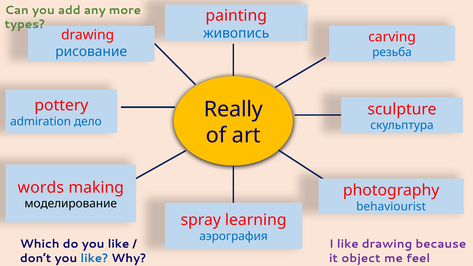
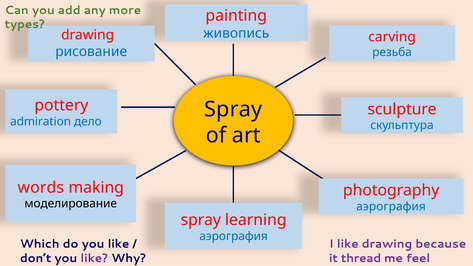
Really at (233, 109): Really -> Spray
behaviourist at (391, 207): behaviourist -> аэрография
like at (94, 258) colour: blue -> purple
object: object -> thread
